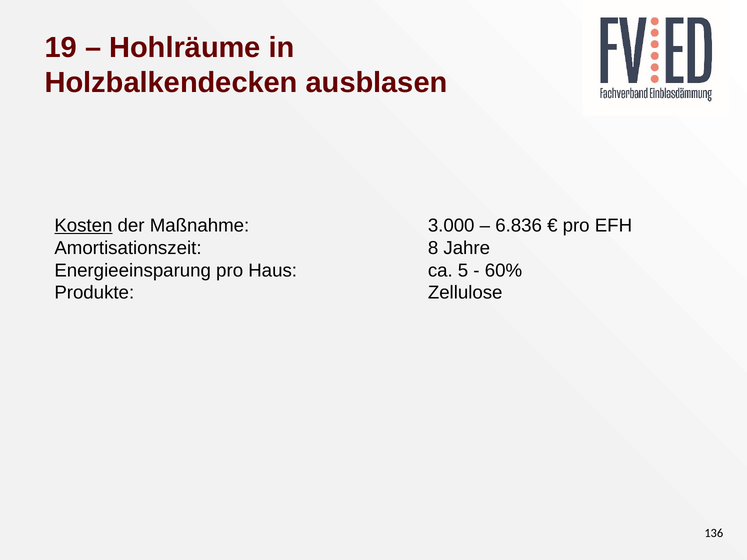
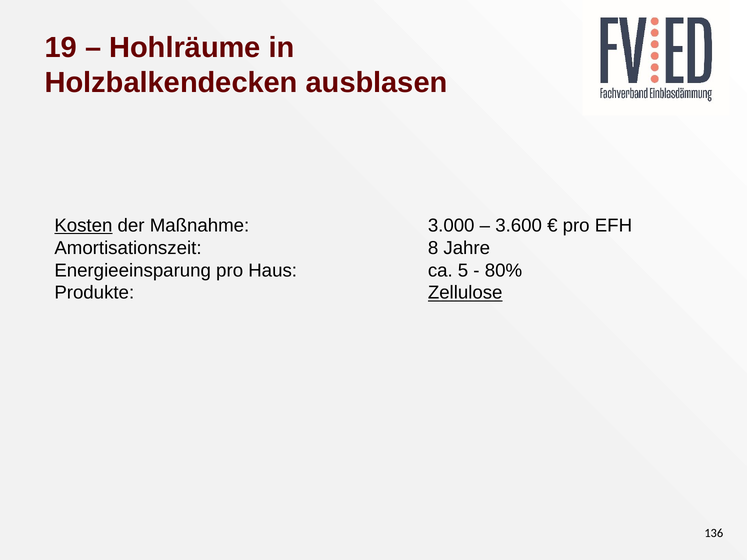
6.836: 6.836 -> 3.600
60%: 60% -> 80%
Zellulose underline: none -> present
